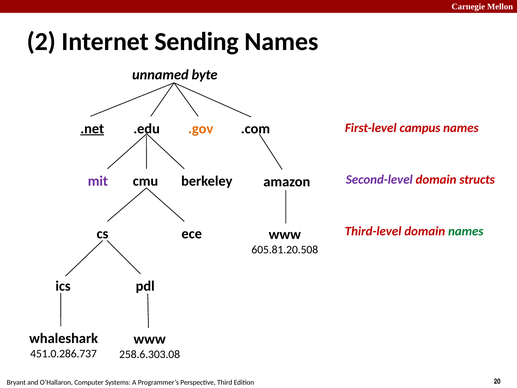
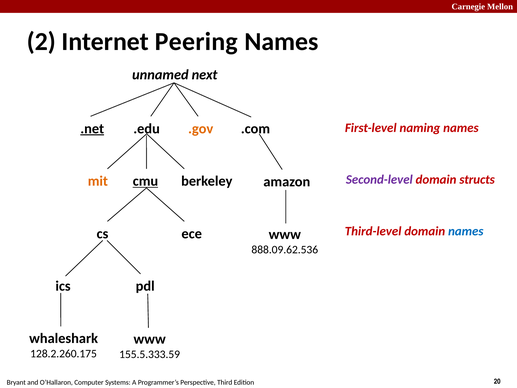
Sending: Sending -> Peering
byte: byte -> next
campus: campus -> naming
mit colour: purple -> orange
cmu underline: none -> present
names at (466, 231) colour: green -> blue
605.81.20.508: 605.81.20.508 -> 888.09.62.536
451.0.286.737: 451.0.286.737 -> 128.2.260.175
258.6.303.08: 258.6.303.08 -> 155.5.333.59
